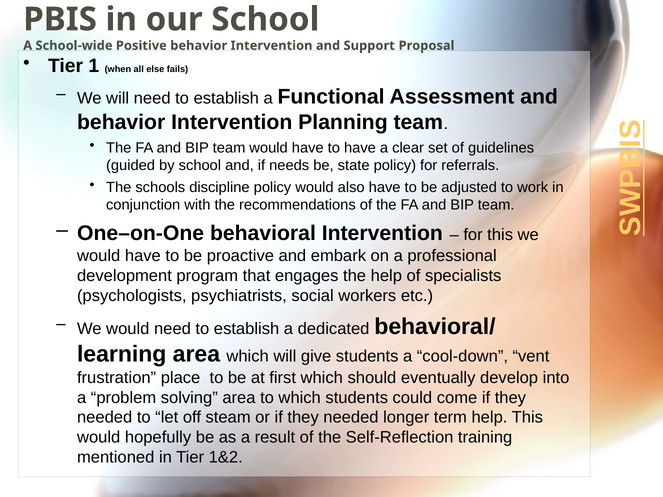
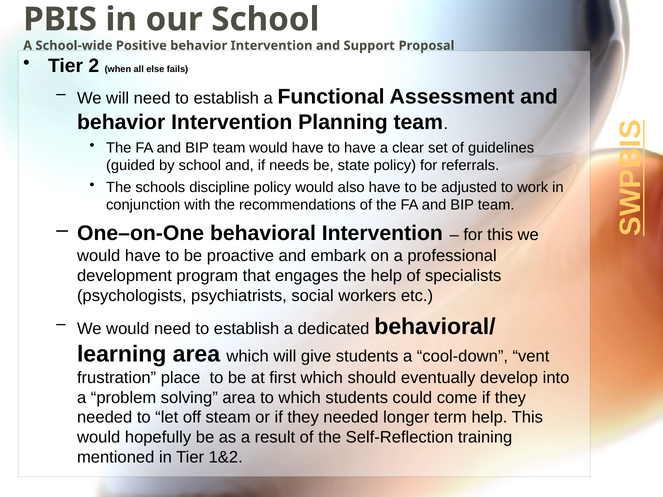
1: 1 -> 2
